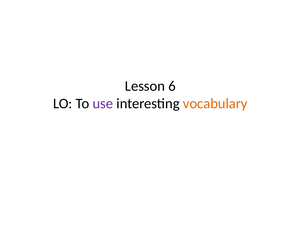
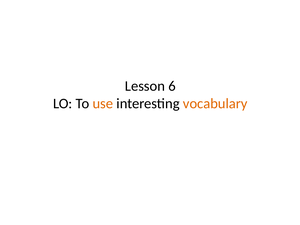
use colour: purple -> orange
